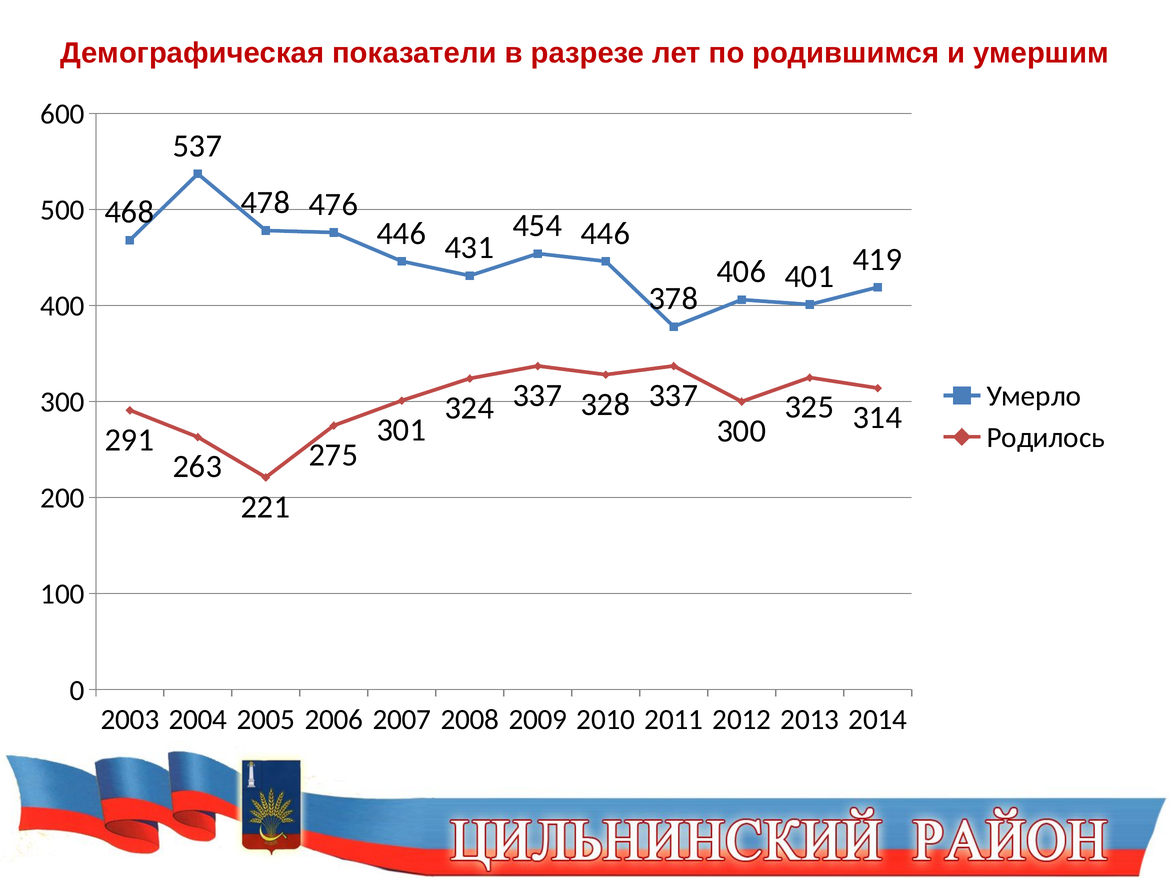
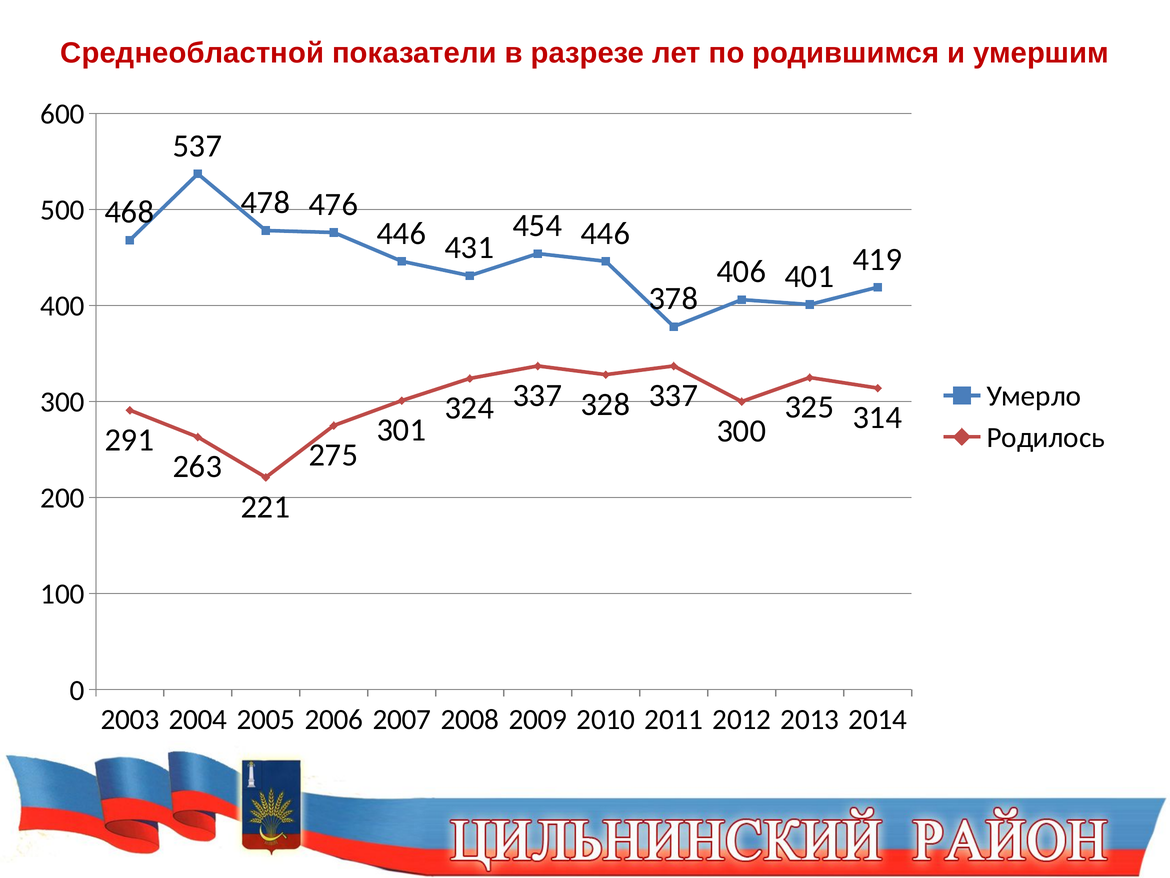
Демографическая: Демографическая -> Среднеобластной
